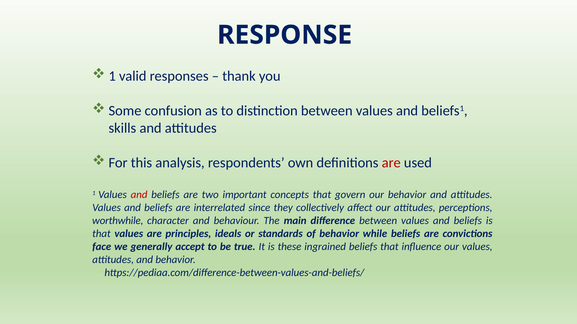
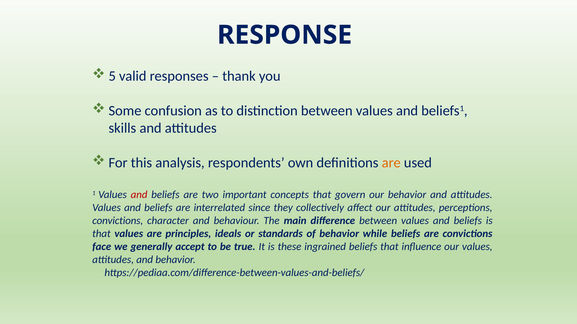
1 at (112, 76): 1 -> 5
are at (391, 163) colour: red -> orange
worthwhile at (118, 221): worthwhile -> convictions
